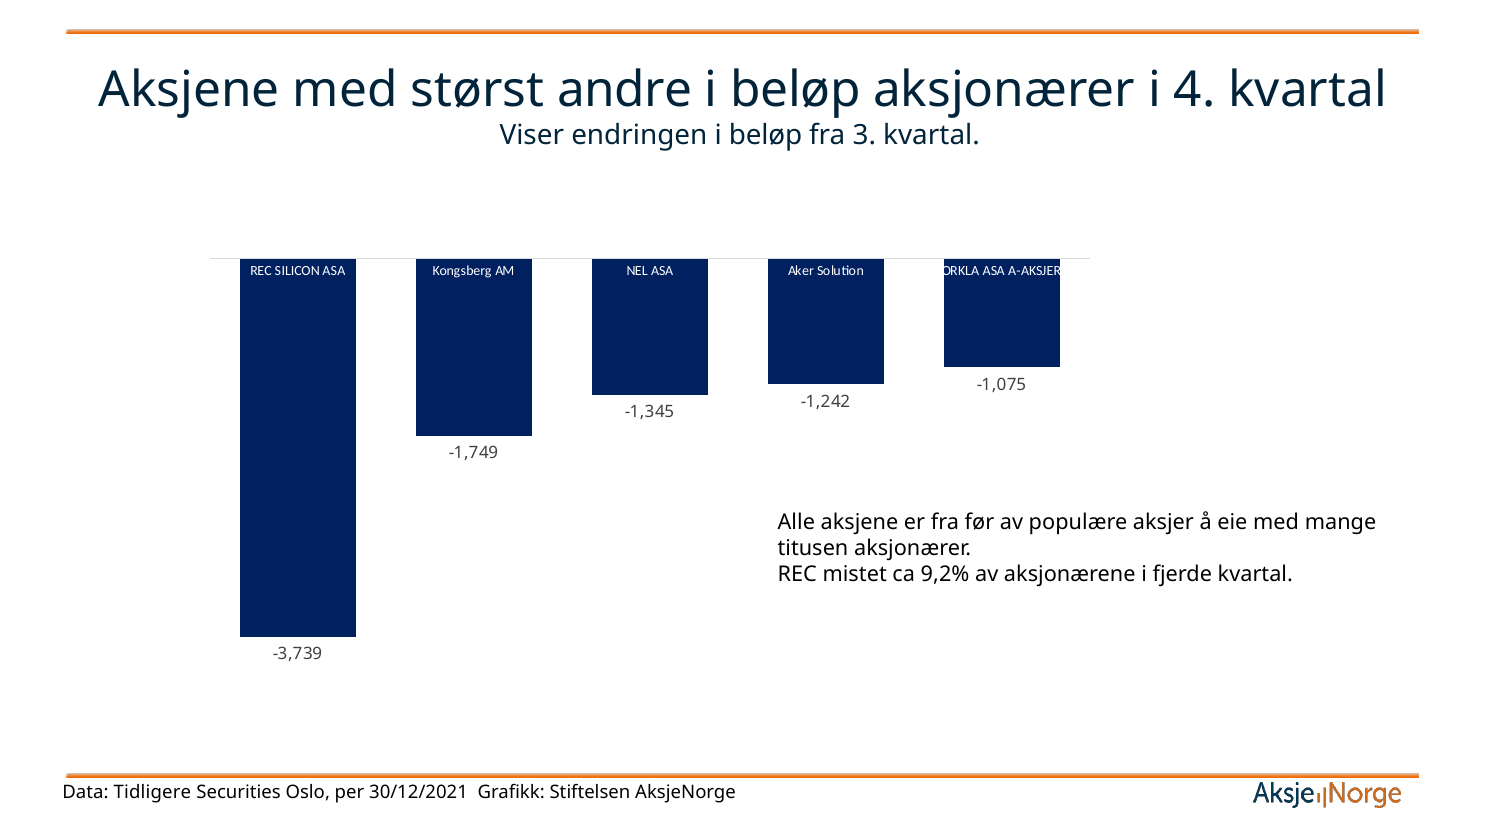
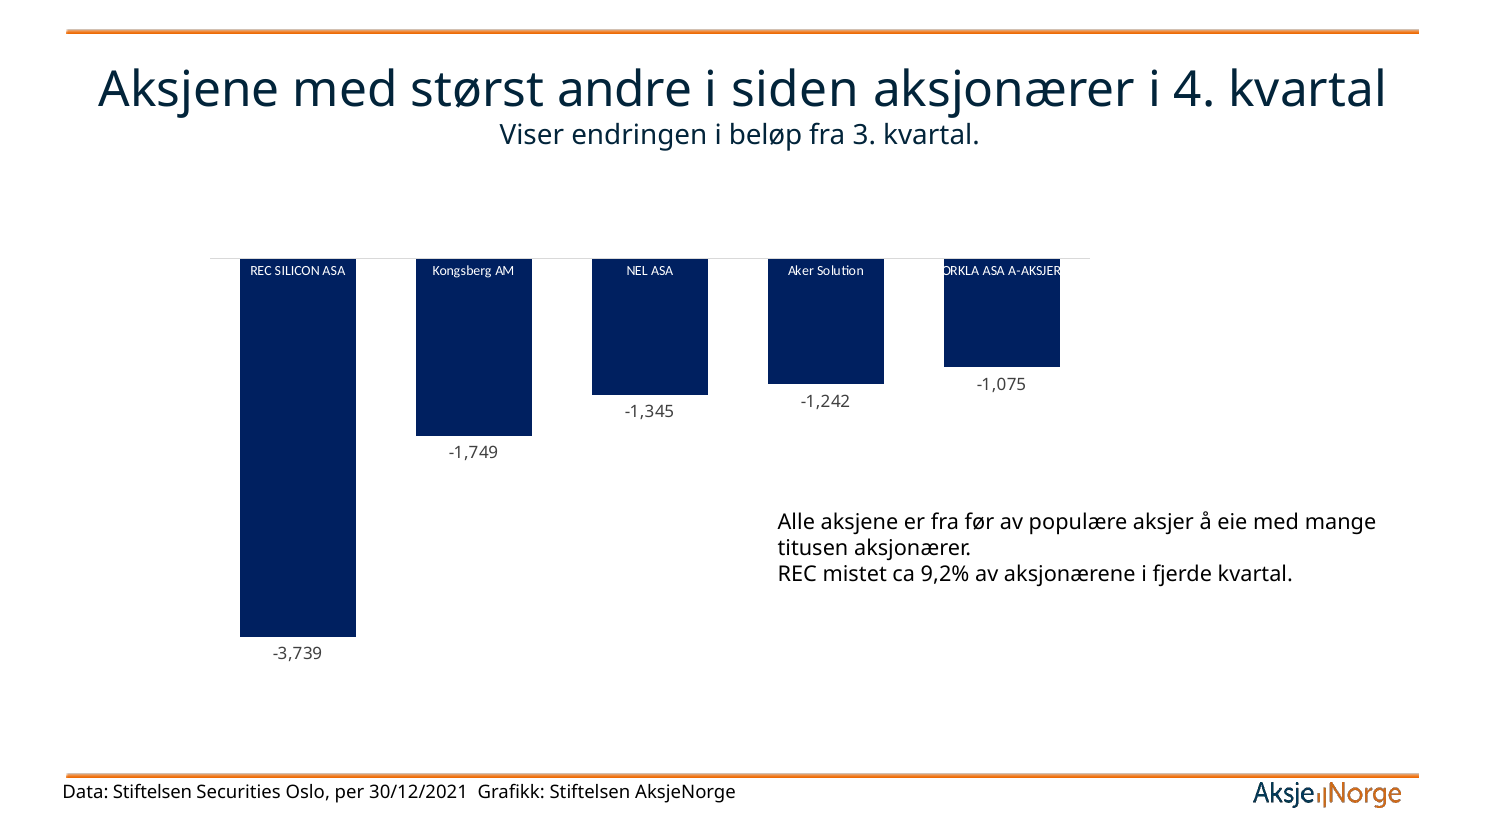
beløp at (796, 90): beløp -> siden
Data Tidligere: Tidligere -> Stiftelsen
